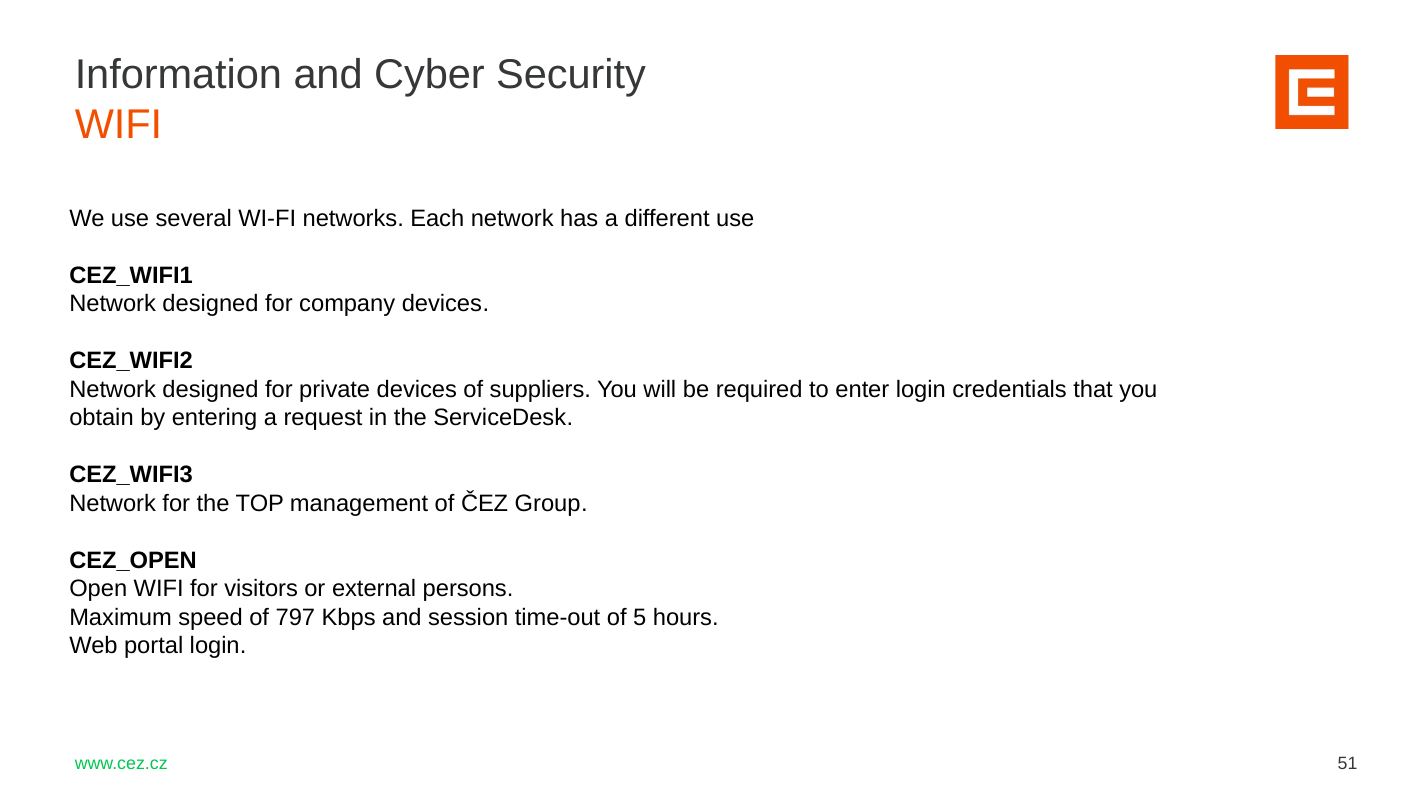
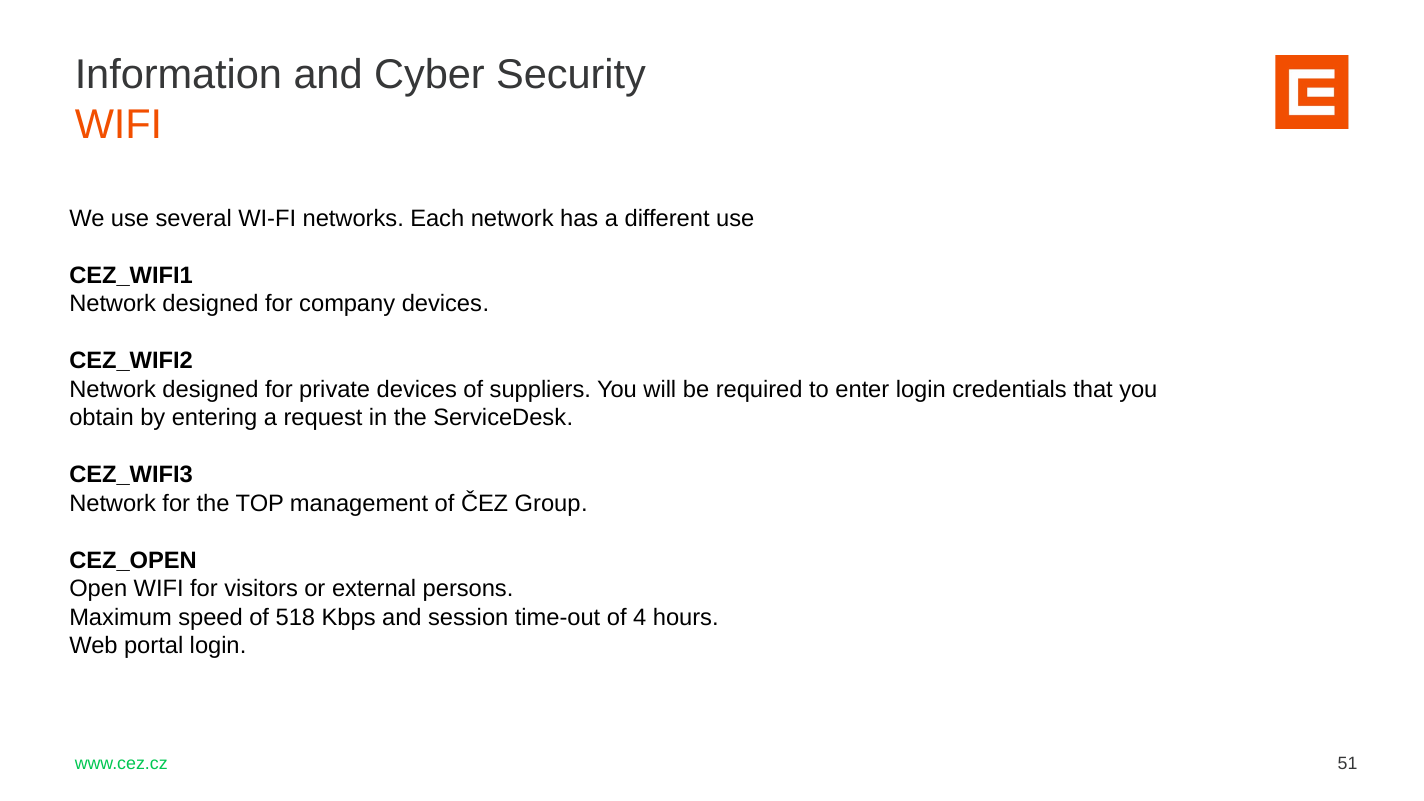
797: 797 -> 518
5: 5 -> 4
